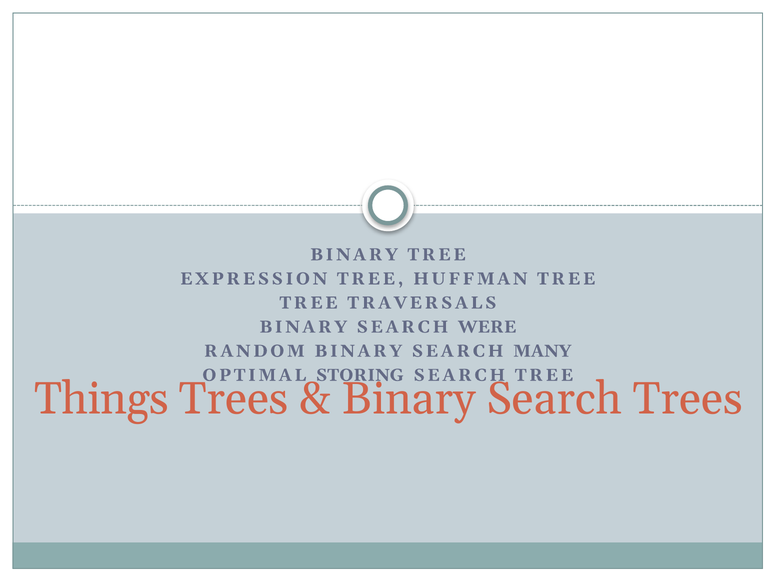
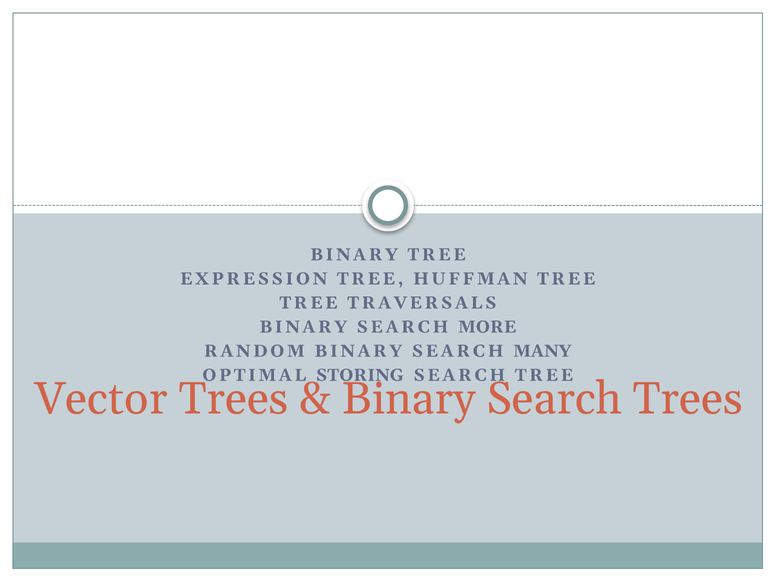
WERE: WERE -> MORE
Things: Things -> Vector
